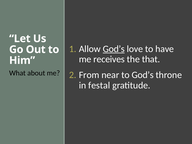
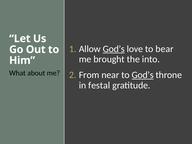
have: have -> bear
receives: receives -> brought
that: that -> into
God’s at (143, 75) underline: none -> present
